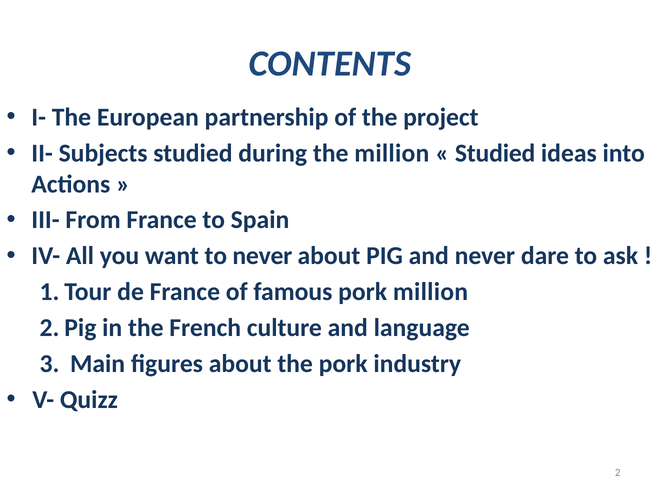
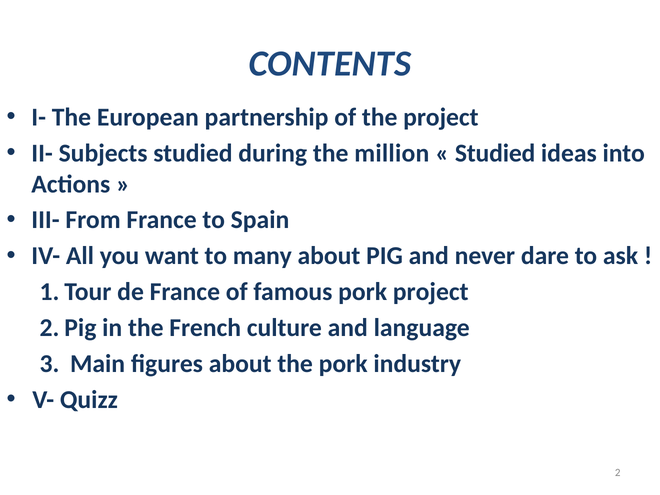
to never: never -> many
pork million: million -> project
